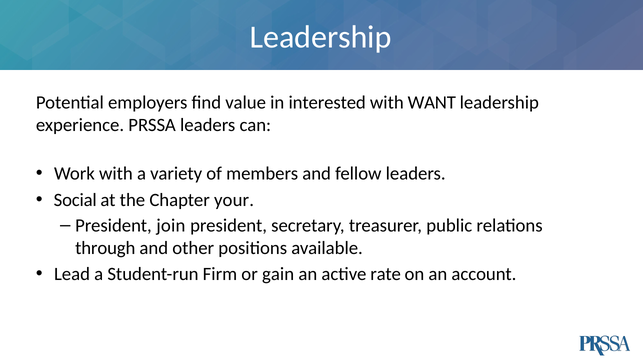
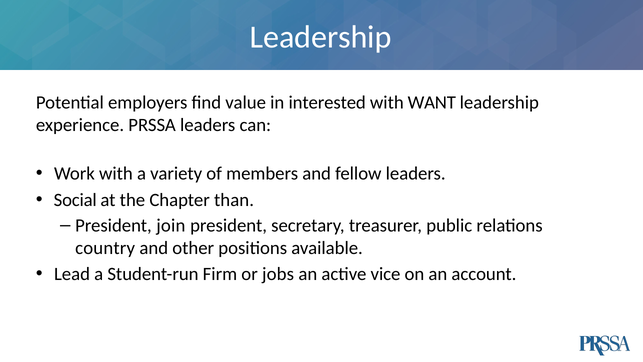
your: your -> than
through: through -> country
gain: gain -> jobs
rate: rate -> vice
